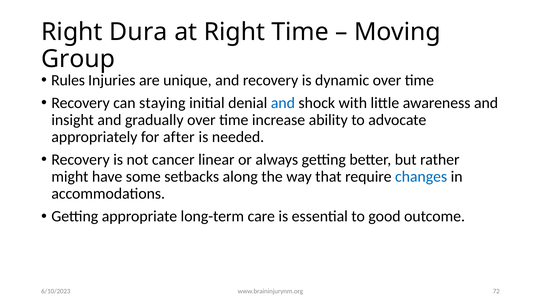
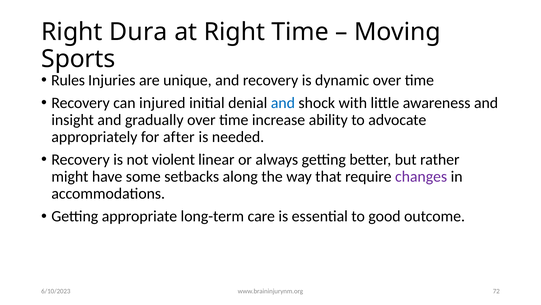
Group: Group -> Sports
staying: staying -> injured
cancer: cancer -> violent
changes colour: blue -> purple
